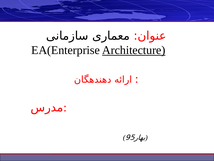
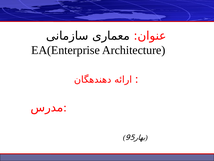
Architecture underline: present -> none
